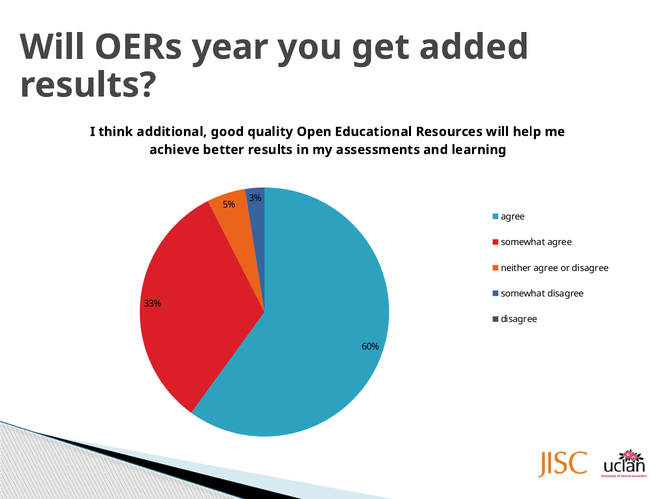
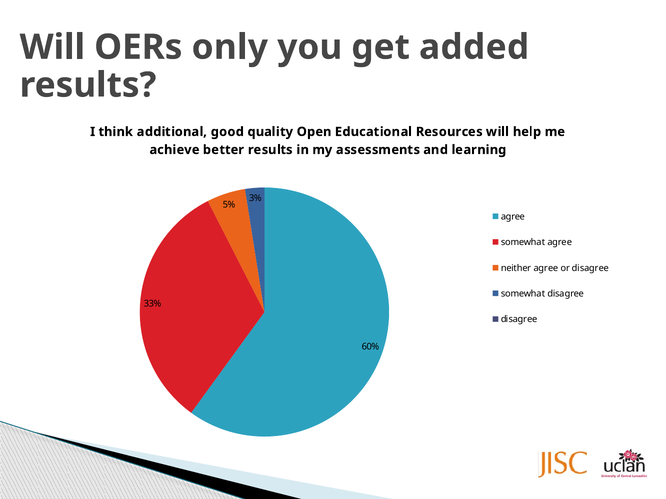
year: year -> only
